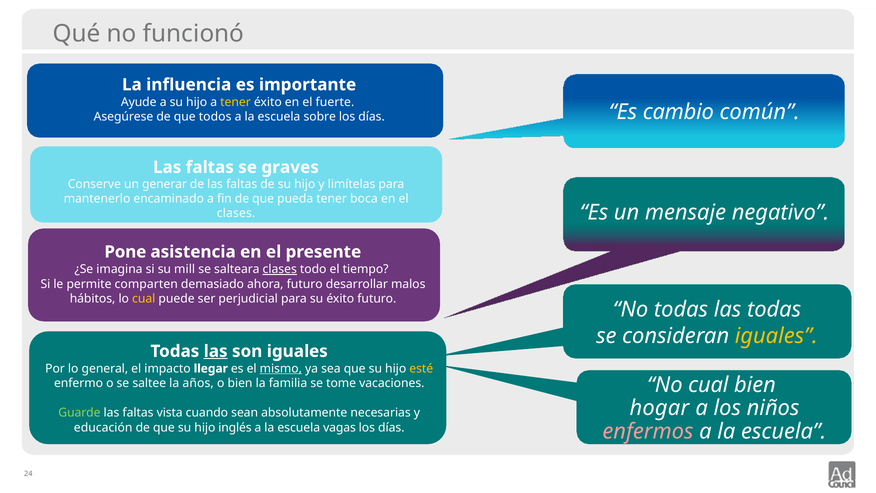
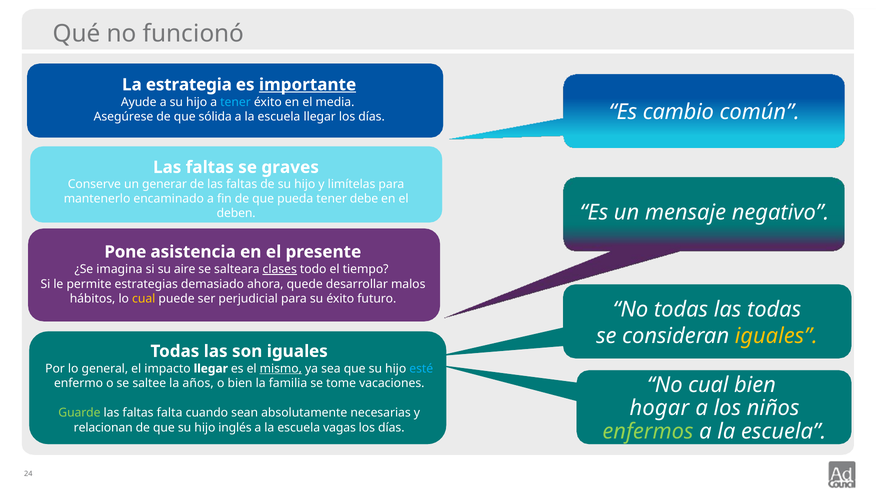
influencia: influencia -> estrategia
importante underline: none -> present
tener at (235, 102) colour: yellow -> light blue
fuerte: fuerte -> media
todos: todos -> sólida
escuela sobre: sobre -> llegar
boca: boca -> debe
clases at (236, 213): clases -> deben
mill: mill -> aire
comparten: comparten -> estrategias
ahora futuro: futuro -> quede
las at (216, 351) underline: present -> none
esté colour: yellow -> light blue
vista: vista -> falta
educación: educación -> relacionan
enfermos colour: pink -> light green
